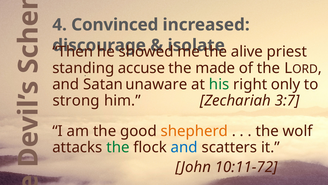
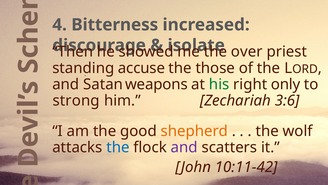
Convinced: Convinced -> Bitterness
alive: alive -> over
made: made -> those
unaware: unaware -> weapons
3:7: 3:7 -> 3:6
the at (118, 147) colour: green -> blue
and at (184, 147) colour: blue -> purple
10:11-72: 10:11-72 -> 10:11-42
